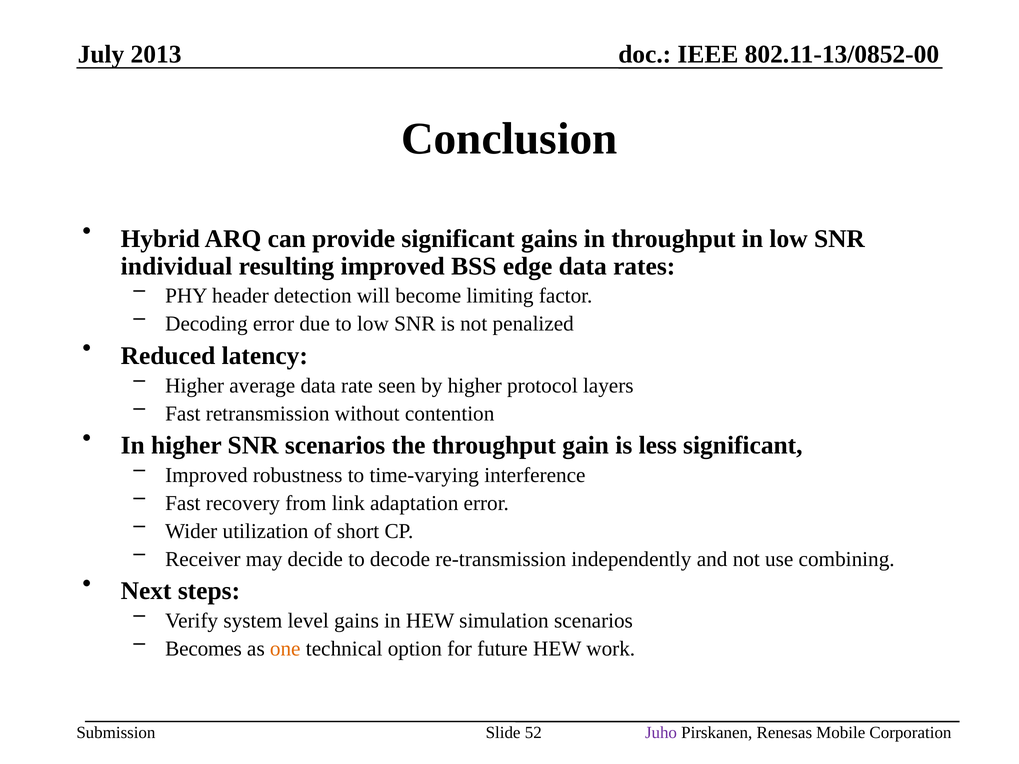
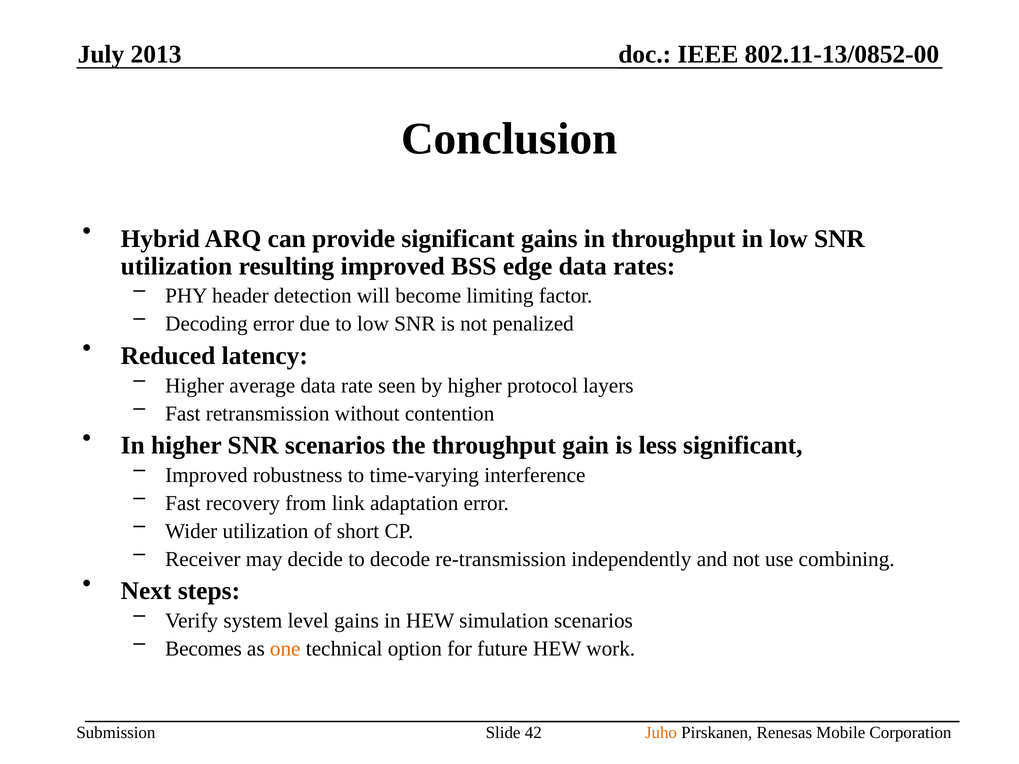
individual at (176, 266): individual -> utilization
Juho colour: purple -> orange
52: 52 -> 42
